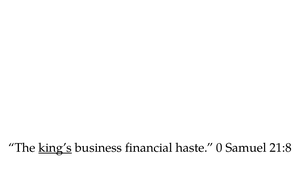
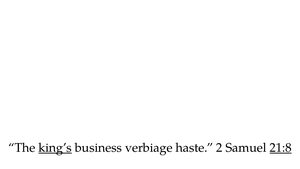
financial: financial -> verbiage
0: 0 -> 2
21:8 underline: none -> present
